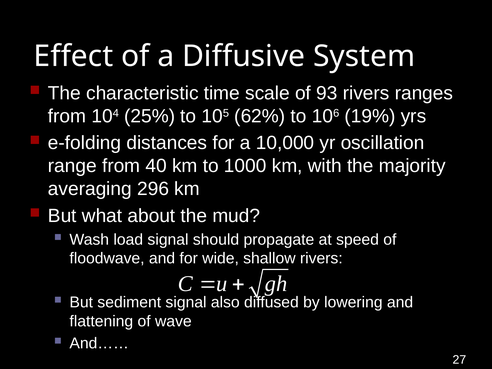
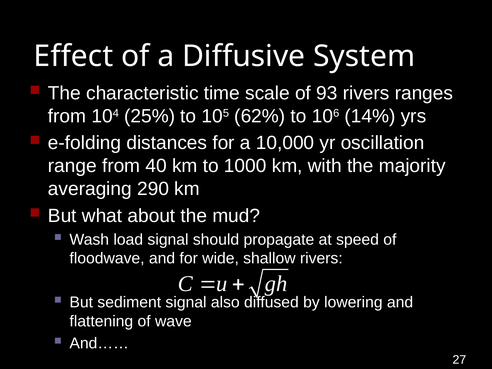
19%: 19% -> 14%
296: 296 -> 290
